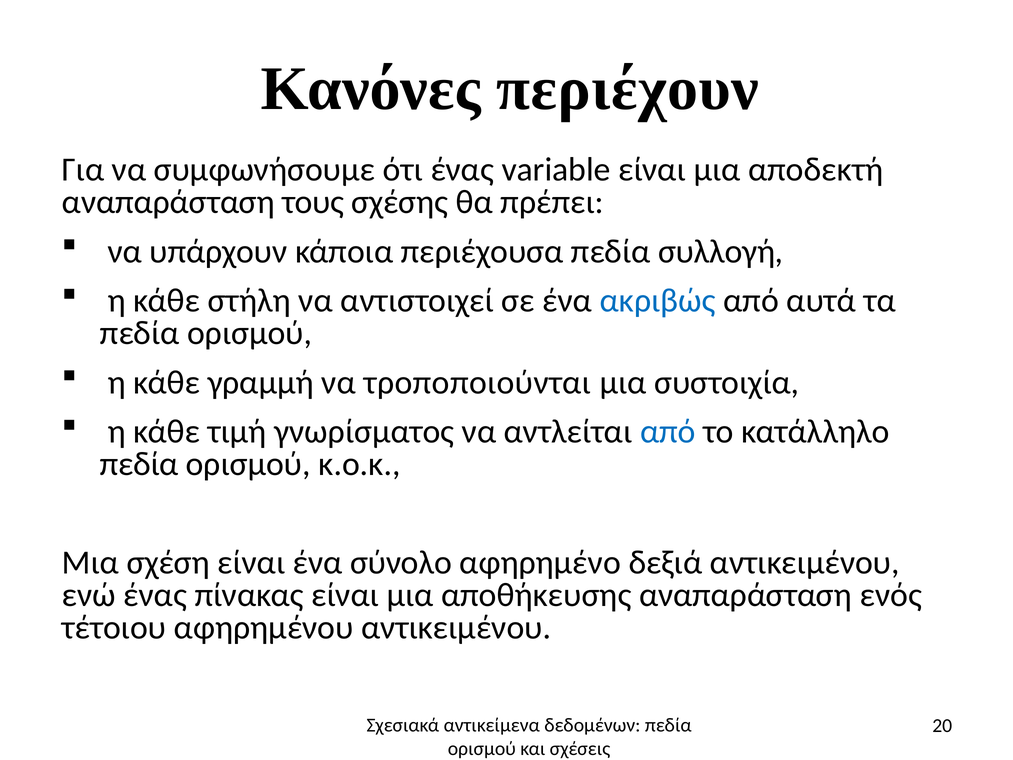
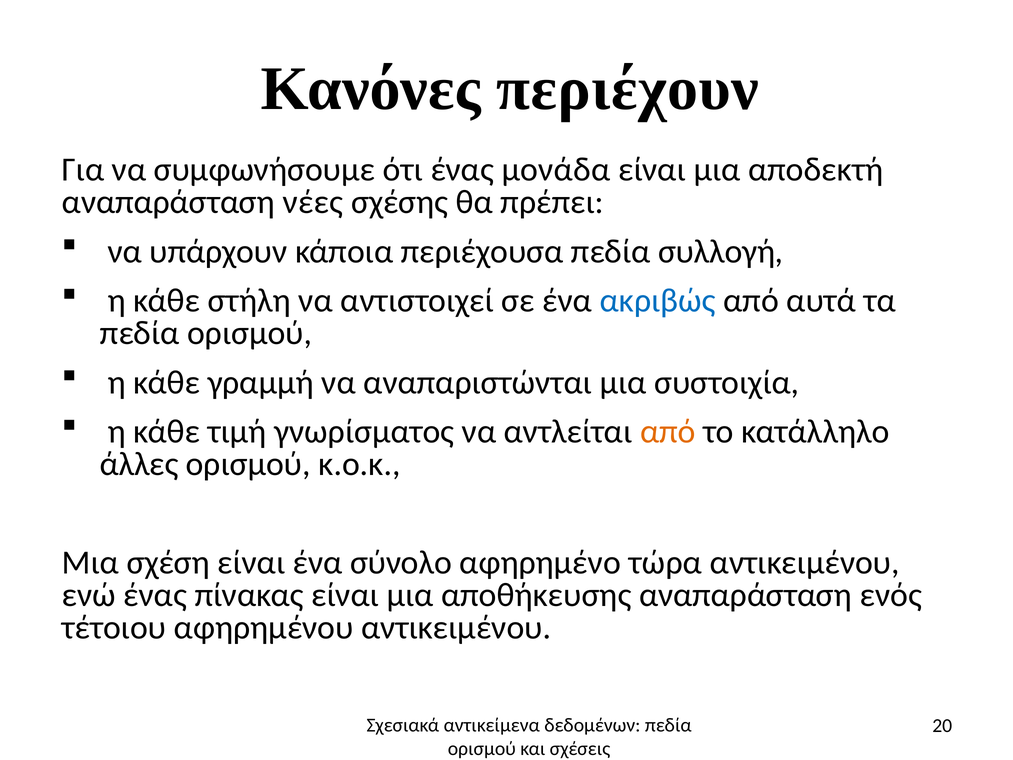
variable: variable -> μονάδα
τους: τους -> νέες
τροποποιούνται: τροποποιούνται -> αναπαριστώνται
από at (668, 432) colour: blue -> orange
πεδία at (139, 464): πεδία -> άλλες
δεξιά: δεξιά -> τώρα
